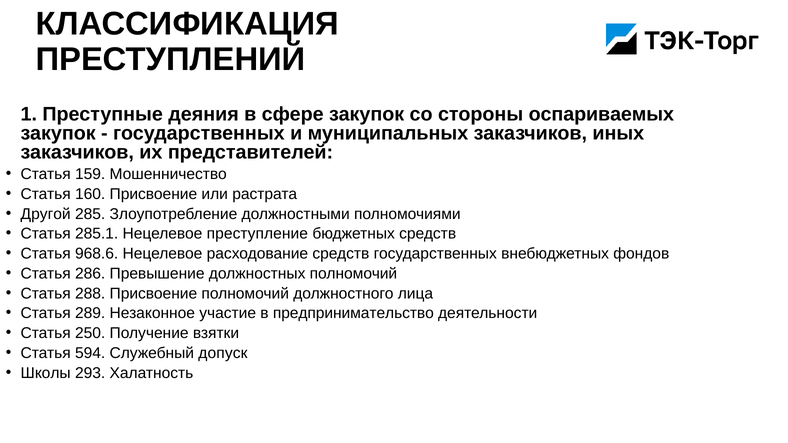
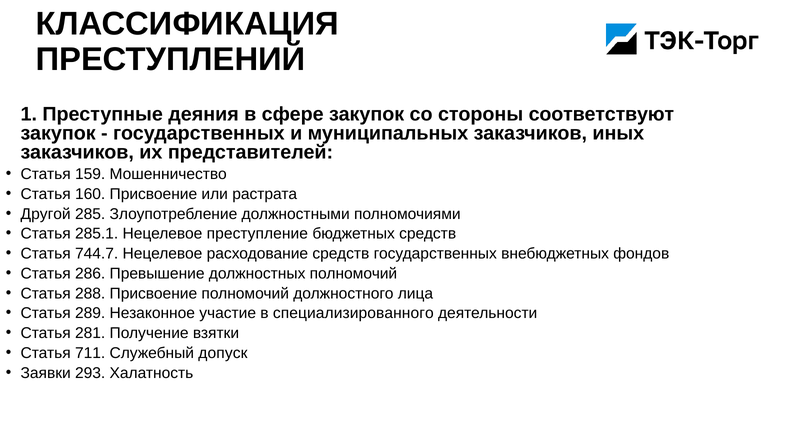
оспариваемых: оспариваемых -> соответствуют
968.6: 968.6 -> 744.7
предпринимательство: предпринимательство -> специализированного
250: 250 -> 281
594: 594 -> 711
Школы: Школы -> Заявки
